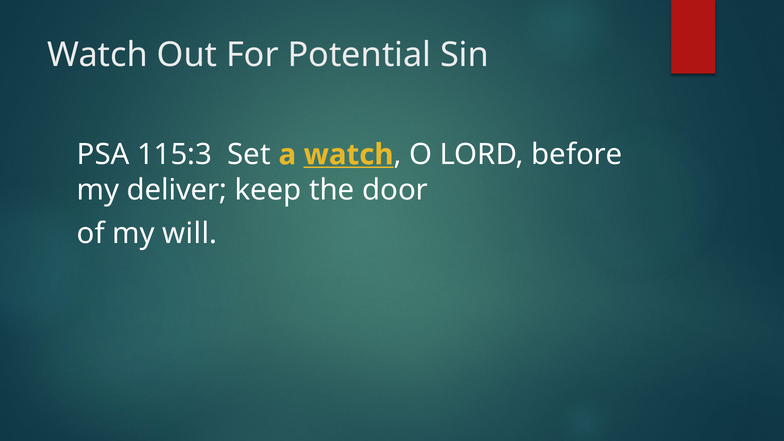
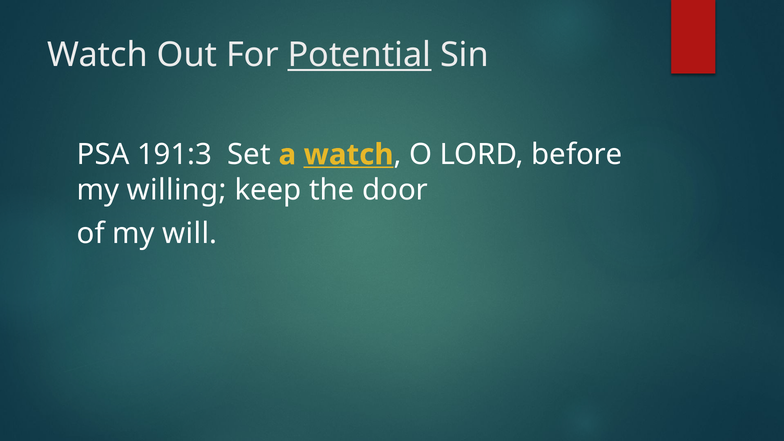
Potential underline: none -> present
115:3: 115:3 -> 191:3
deliver: deliver -> willing
